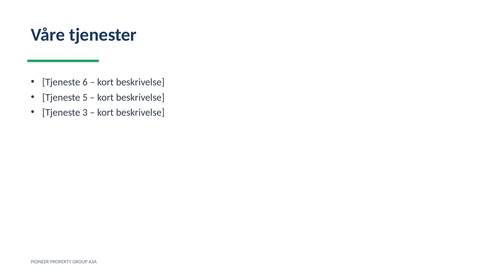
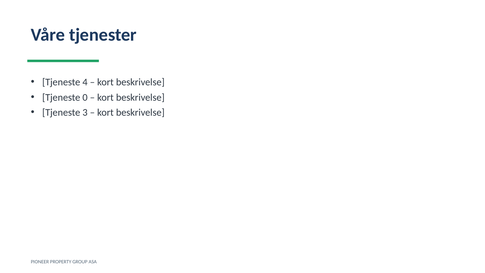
6: 6 -> 4
5: 5 -> 0
